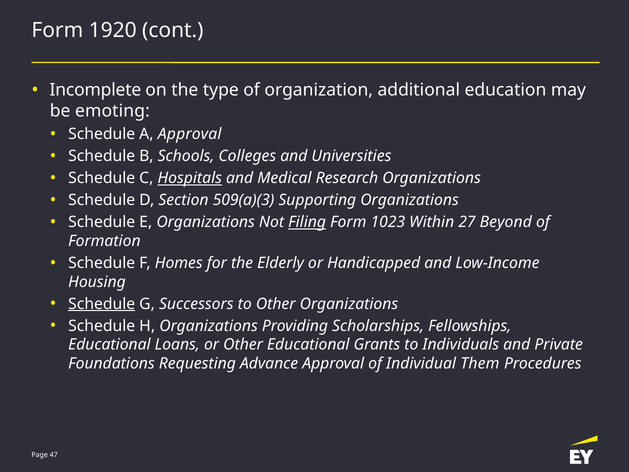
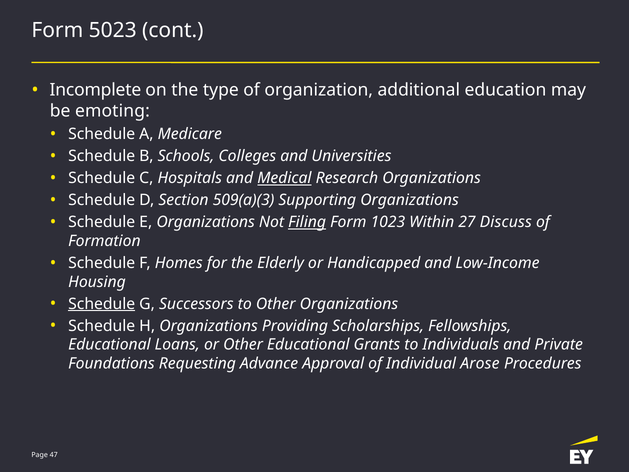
1920: 1920 -> 5023
A Approval: Approval -> Medicare
Hospitals underline: present -> none
Medical underline: none -> present
Beyond: Beyond -> Discuss
Them: Them -> Arose
